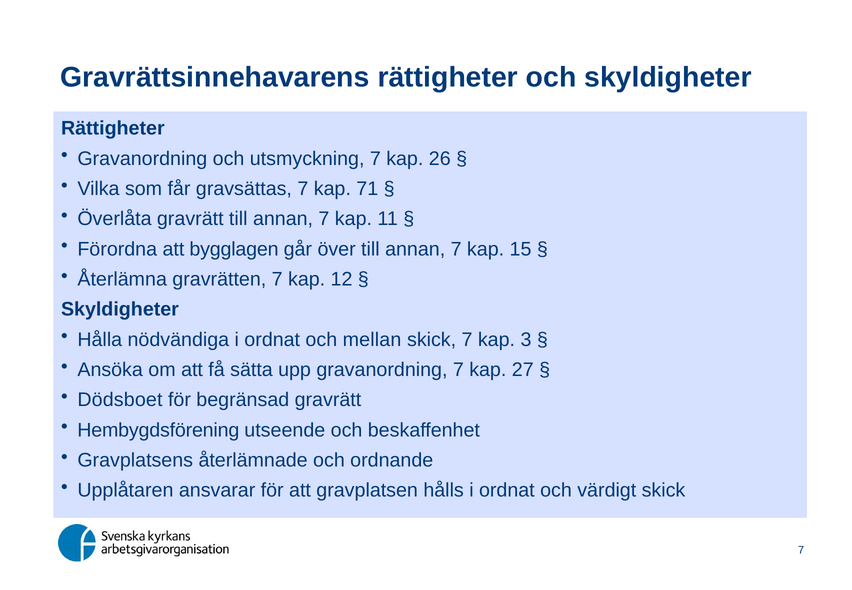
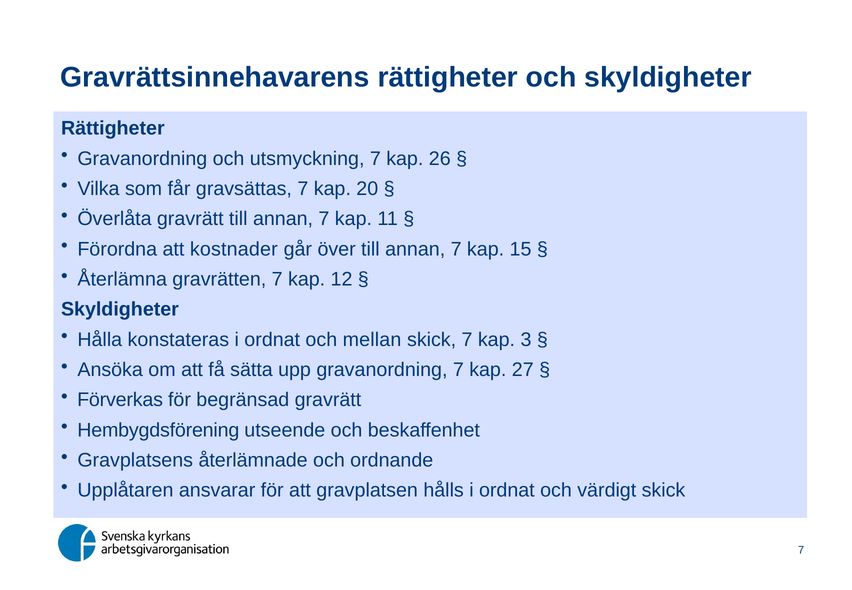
71: 71 -> 20
bygglagen: bygglagen -> kostnader
nödvändiga: nödvändiga -> konstateras
Dödsboet: Dödsboet -> Förverkas
